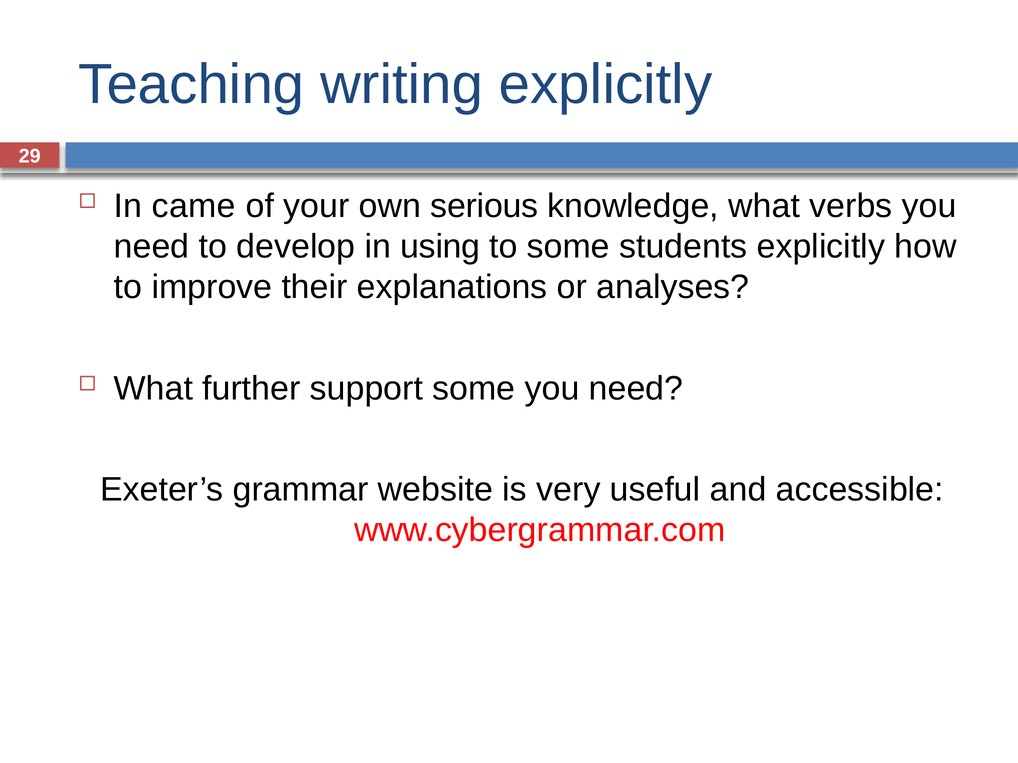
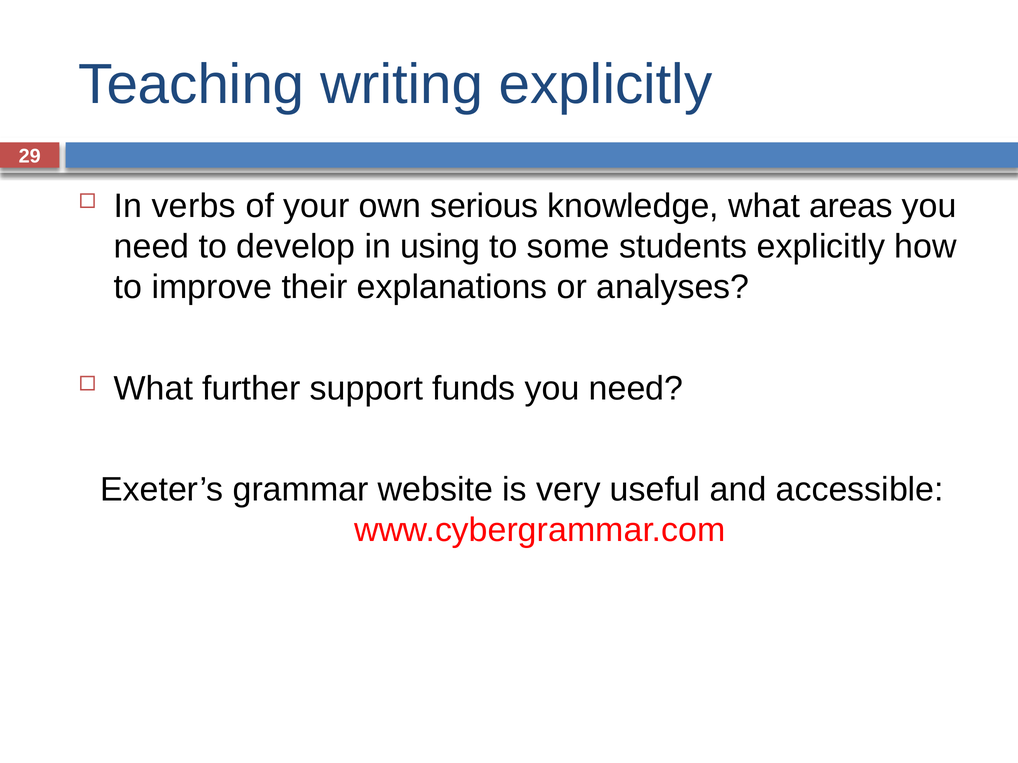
came: came -> verbs
verbs: verbs -> areas
support some: some -> funds
